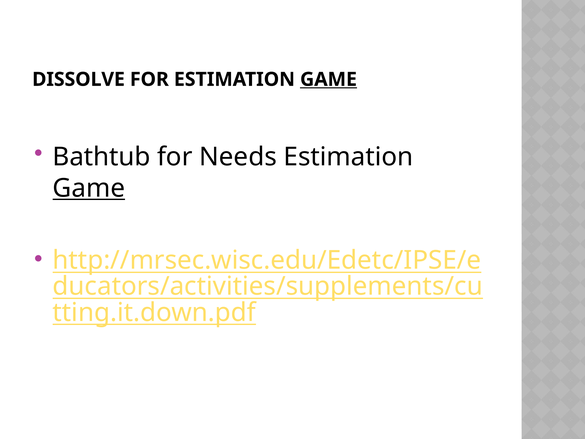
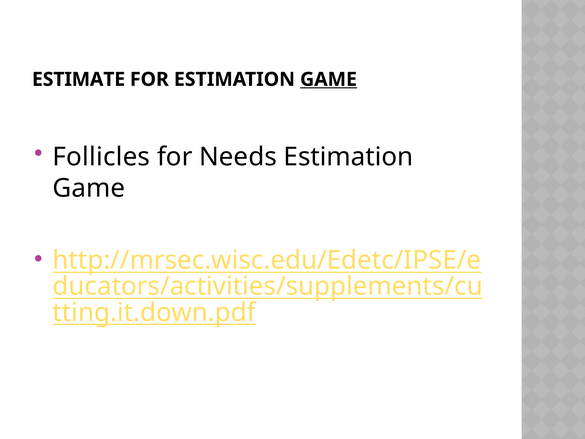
DISSOLVE: DISSOLVE -> ESTIMATE
Bathtub: Bathtub -> Follicles
Game at (89, 188) underline: present -> none
